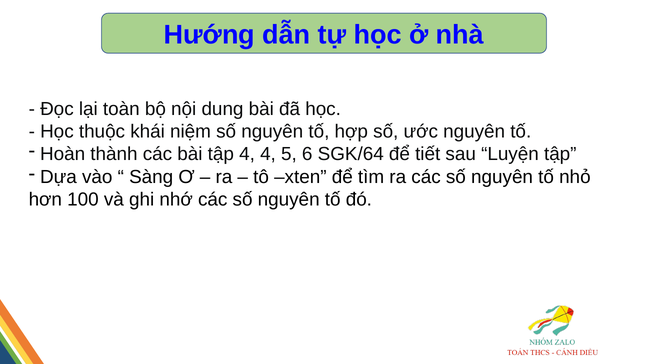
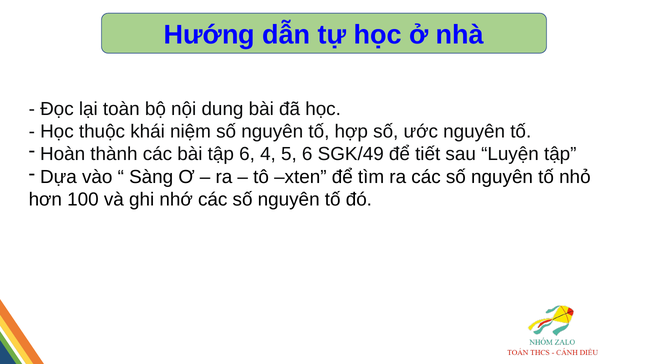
tập 4: 4 -> 6
SGK/64: SGK/64 -> SGK/49
